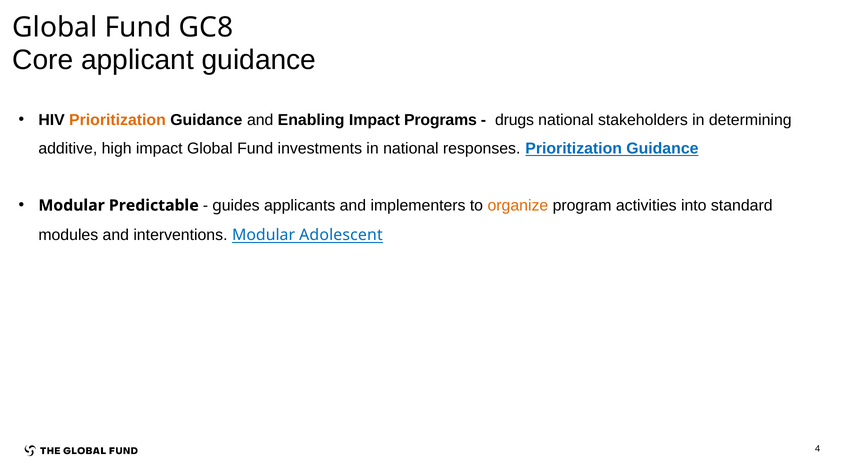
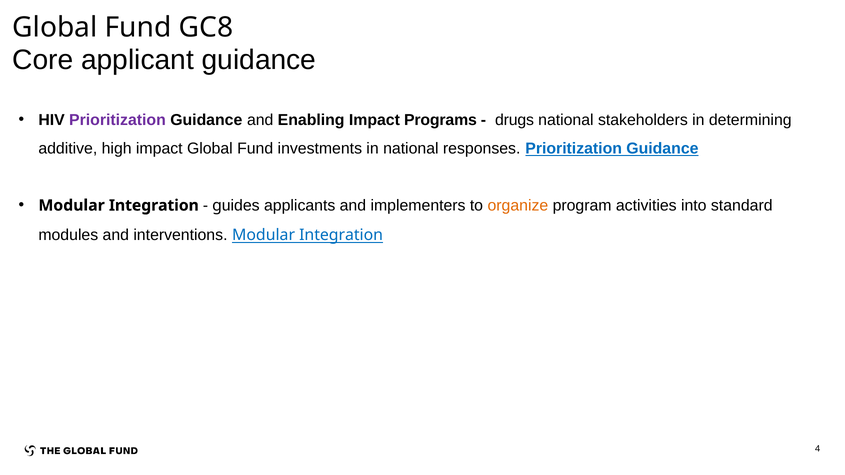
Prioritization at (117, 120) colour: orange -> purple
Predictable at (154, 206): Predictable -> Integration
interventions Modular Adolescent: Adolescent -> Integration
